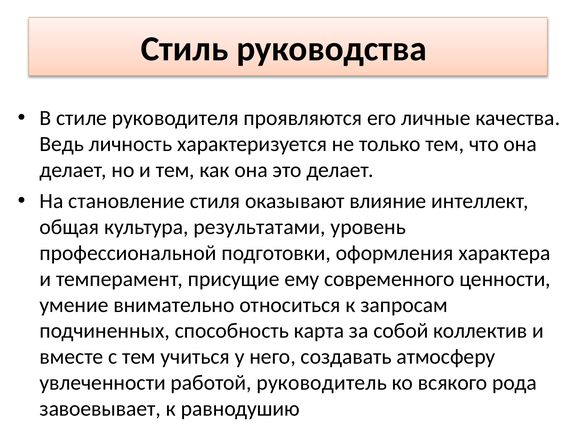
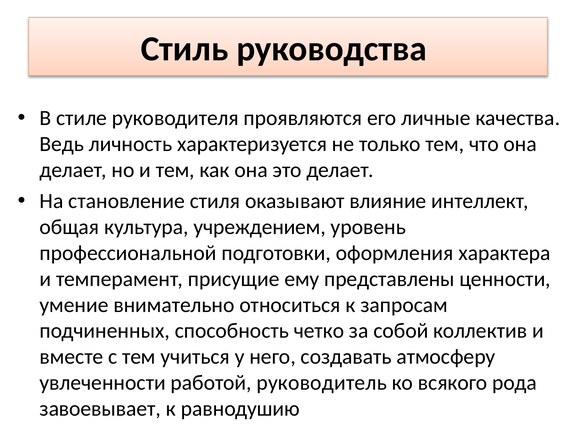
результатами: результатами -> учреждением
современного: современного -> представлены
карта: карта -> четко
